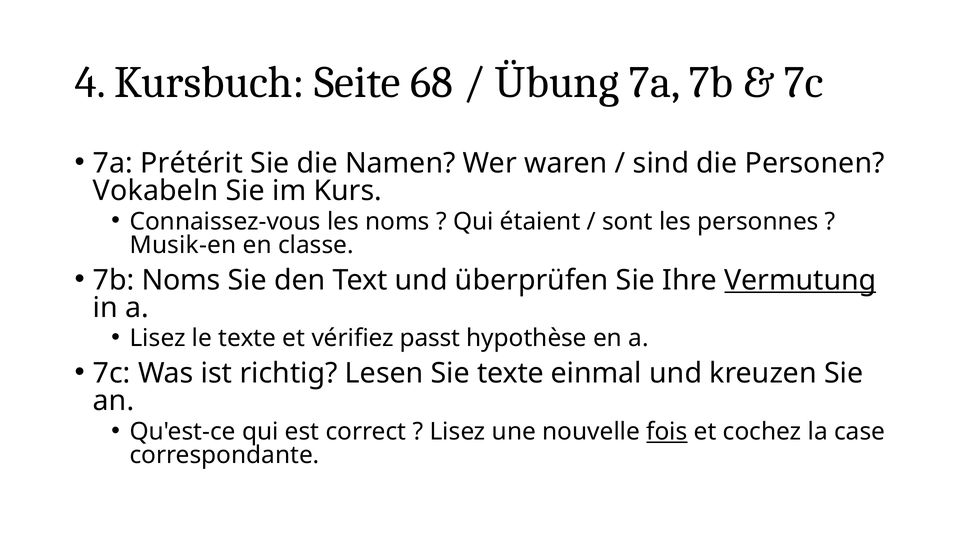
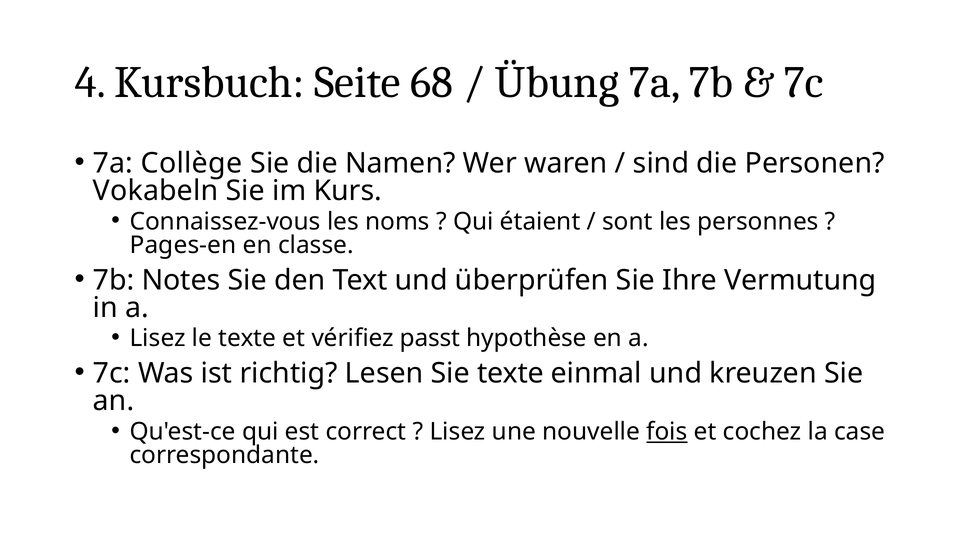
Prétérit: Prétérit -> Collège
Musik-en: Musik-en -> Pages-en
7b Noms: Noms -> Notes
Vermutung underline: present -> none
